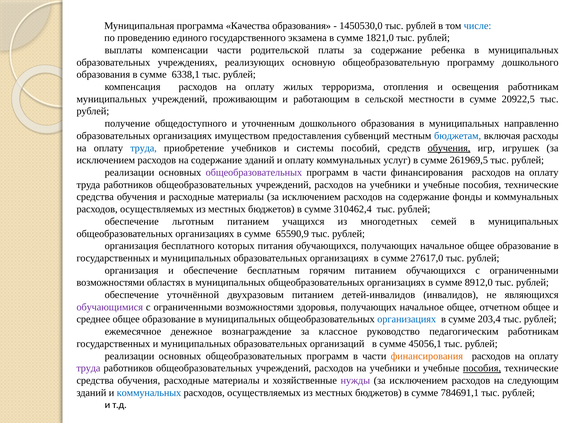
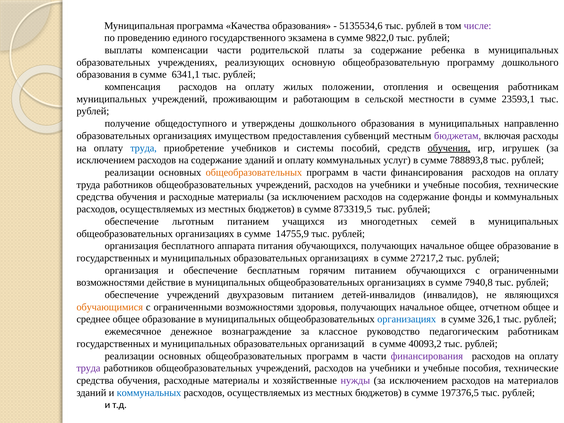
1450530,0: 1450530,0 -> 5135534,6
числе colour: blue -> purple
1821,0: 1821,0 -> 9822,0
6338,1: 6338,1 -> 6341,1
терроризма: терроризма -> положении
20922,5: 20922,5 -> 23593,1
уточненным: уточненным -> утверждены
бюджетам colour: blue -> purple
261969,5: 261969,5 -> 788893,8
общеобразовательных at (254, 172) colour: purple -> orange
310462,4: 310462,4 -> 873319,5
65590,9: 65590,9 -> 14755,9
которых: которых -> аппарата
27617,0: 27617,0 -> 27217,2
областях: областях -> действие
8912,0: 8912,0 -> 7940,8
обеспечение уточнённой: уточнённой -> учреждений
обучающимися colour: purple -> orange
203,4: 203,4 -> 326,1
45056,1: 45056,1 -> 40093,2
финансирования at (427, 356) colour: orange -> purple
пособия at (482, 368) underline: present -> none
следующим: следующим -> материалов
784691,1: 784691,1 -> 197376,5
